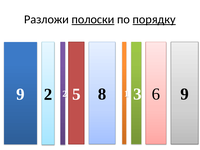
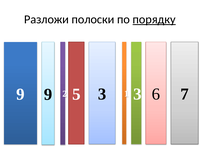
полоски underline: present -> none
9 2: 2 -> 9
5 8: 8 -> 3
1 9: 9 -> 7
